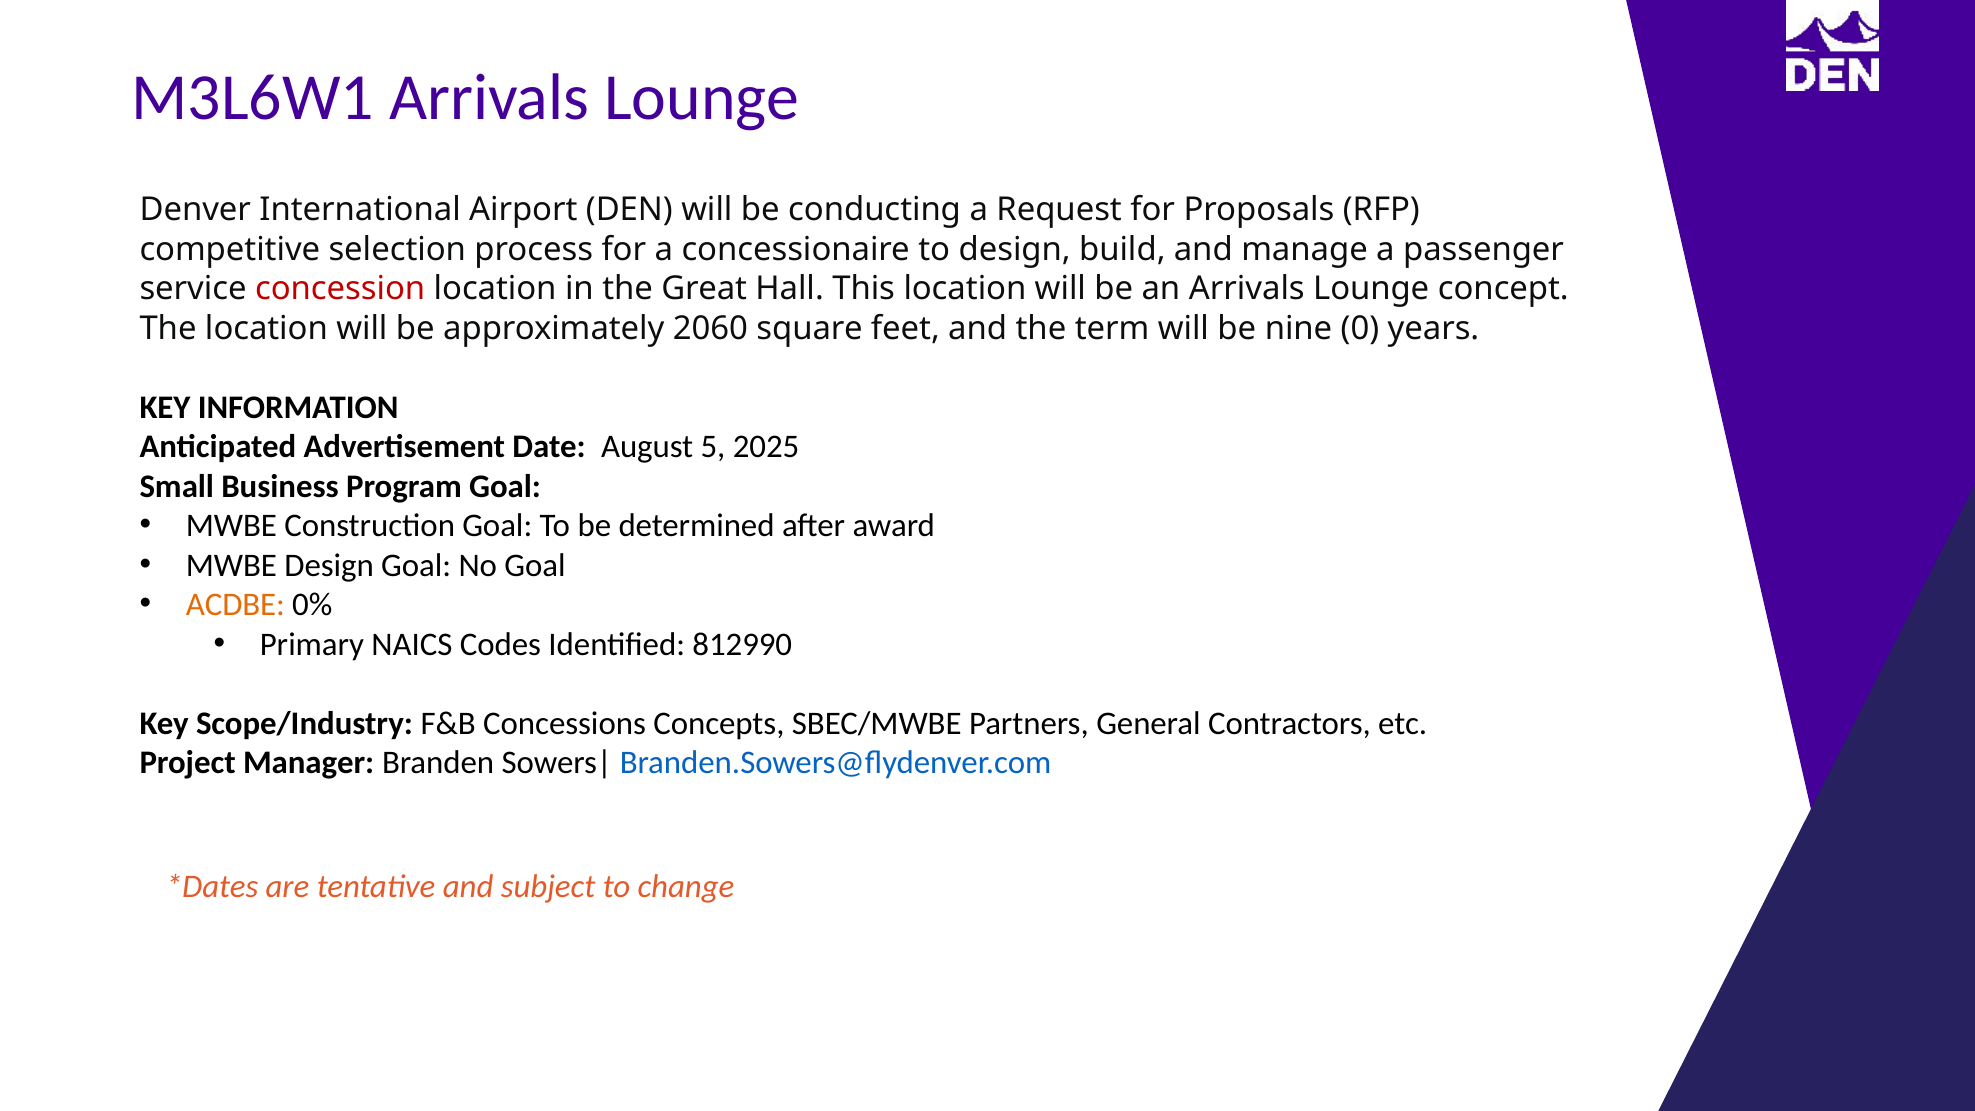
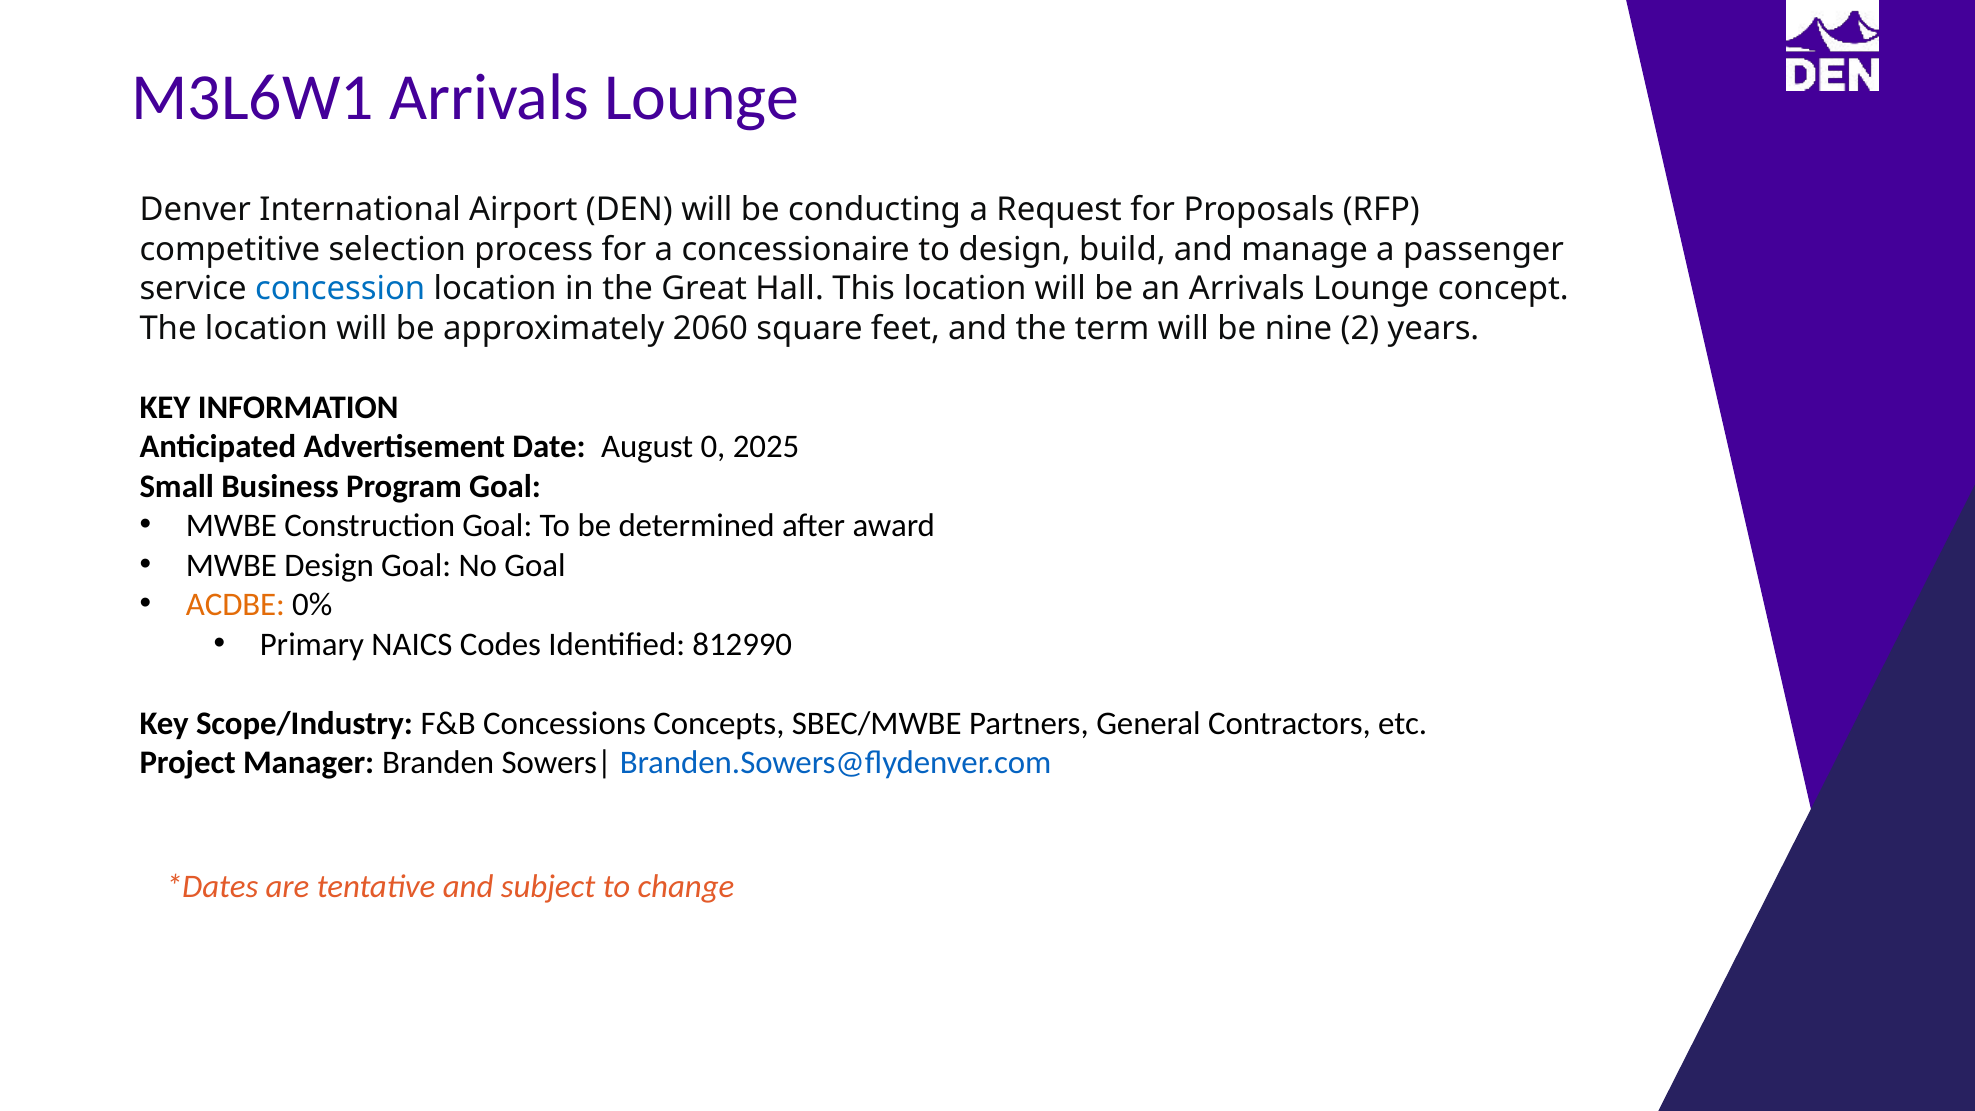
concession colour: red -> blue
0: 0 -> 2
5: 5 -> 0
